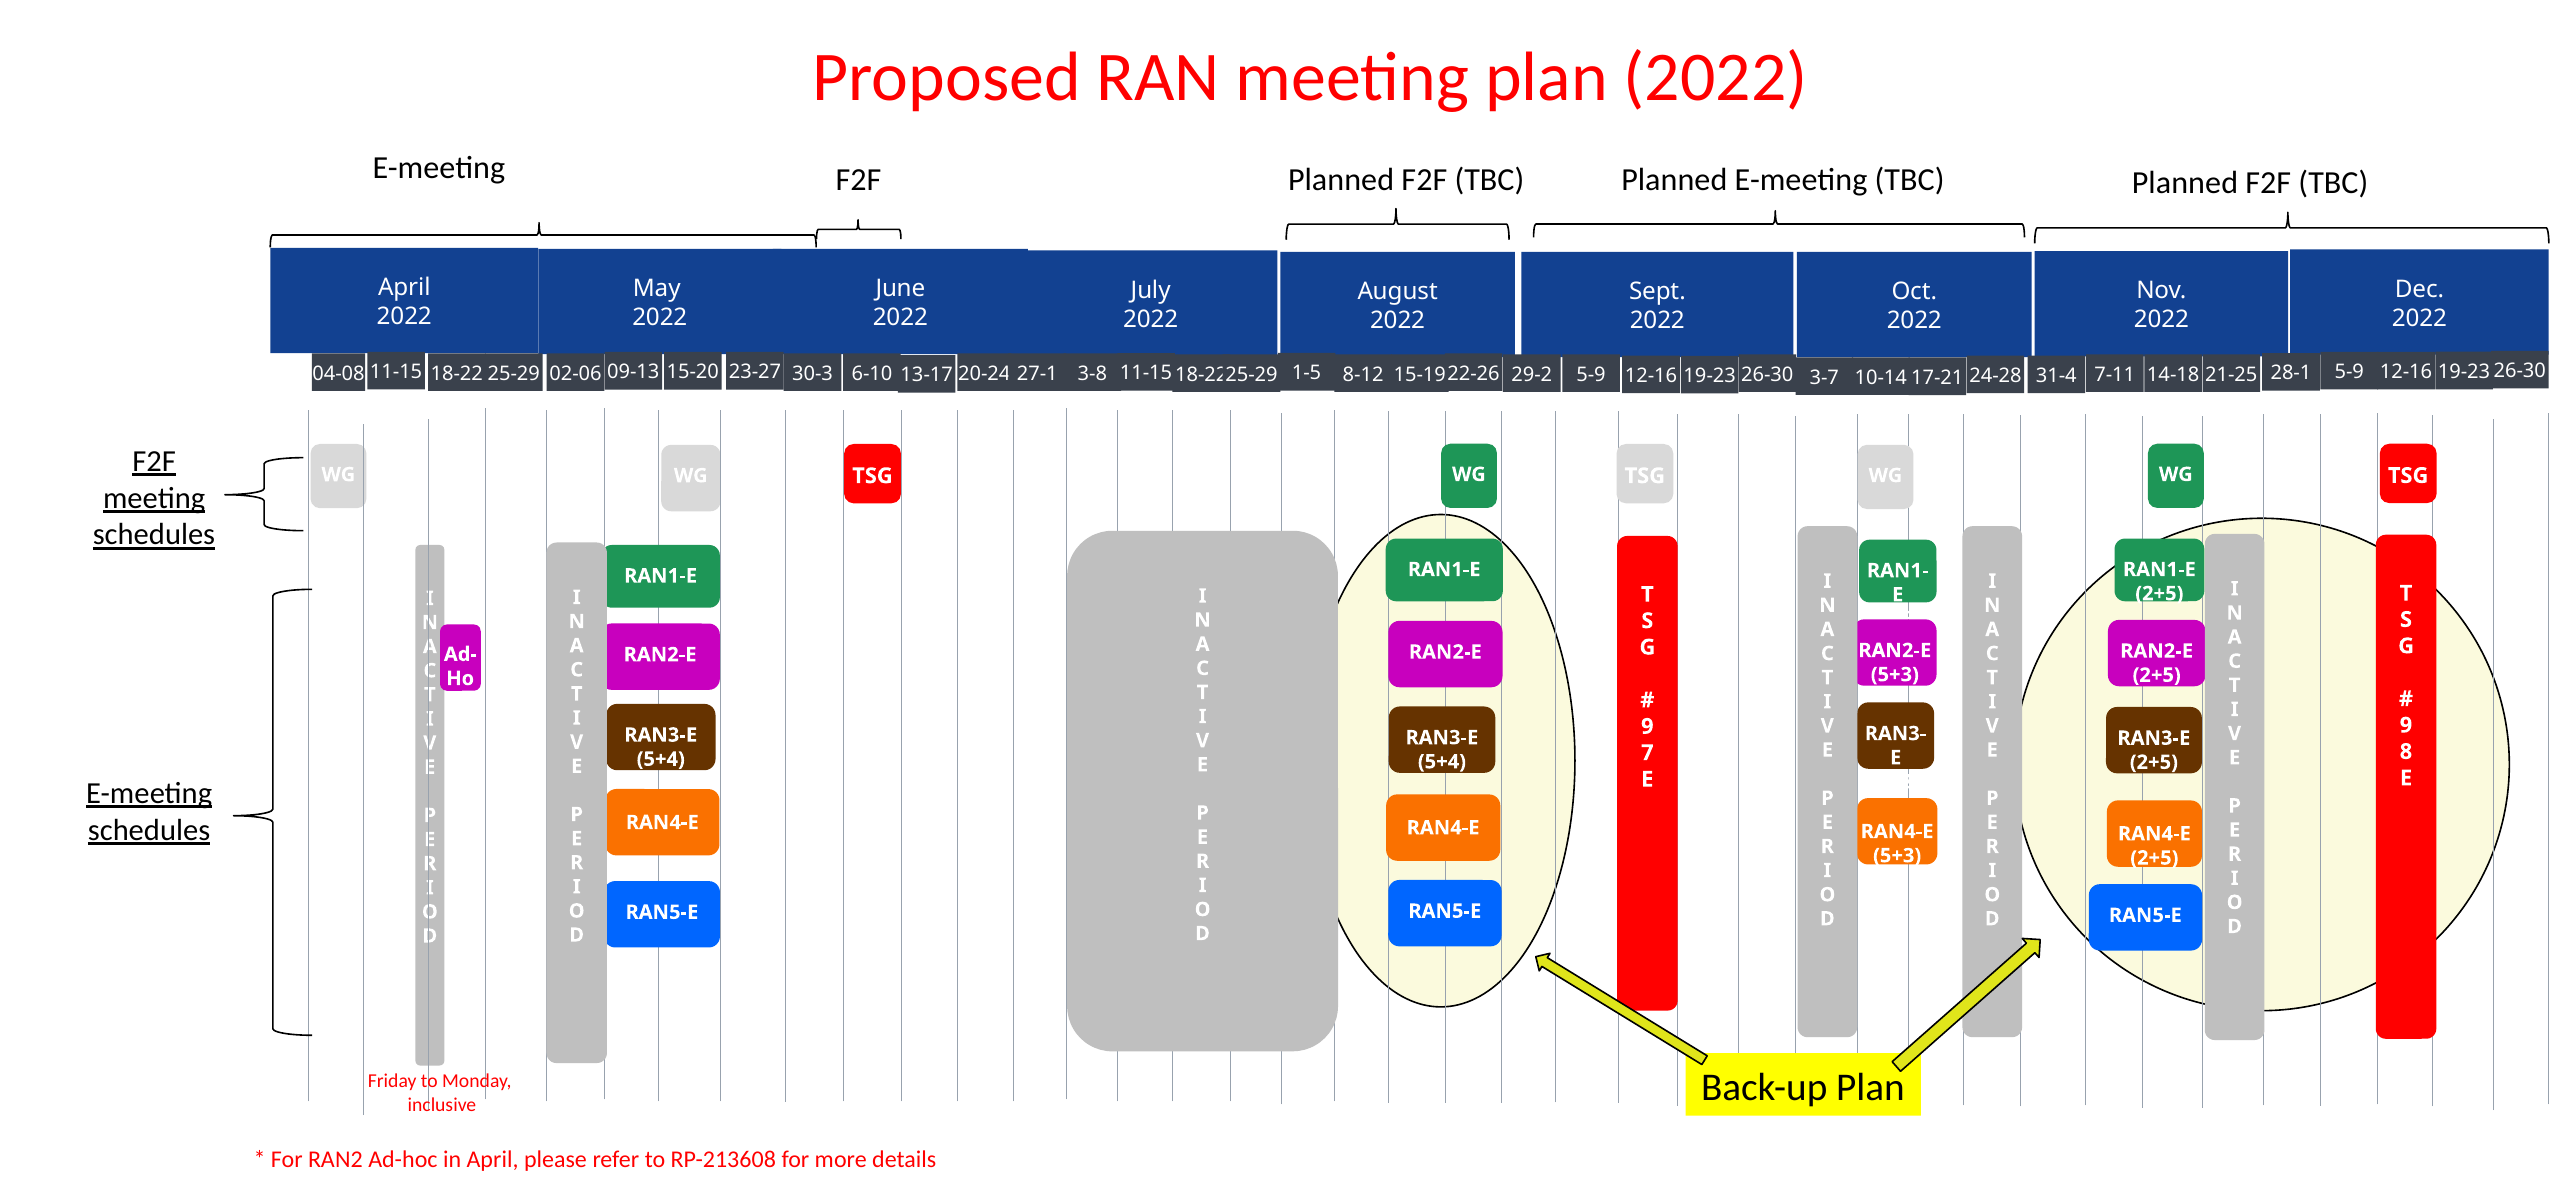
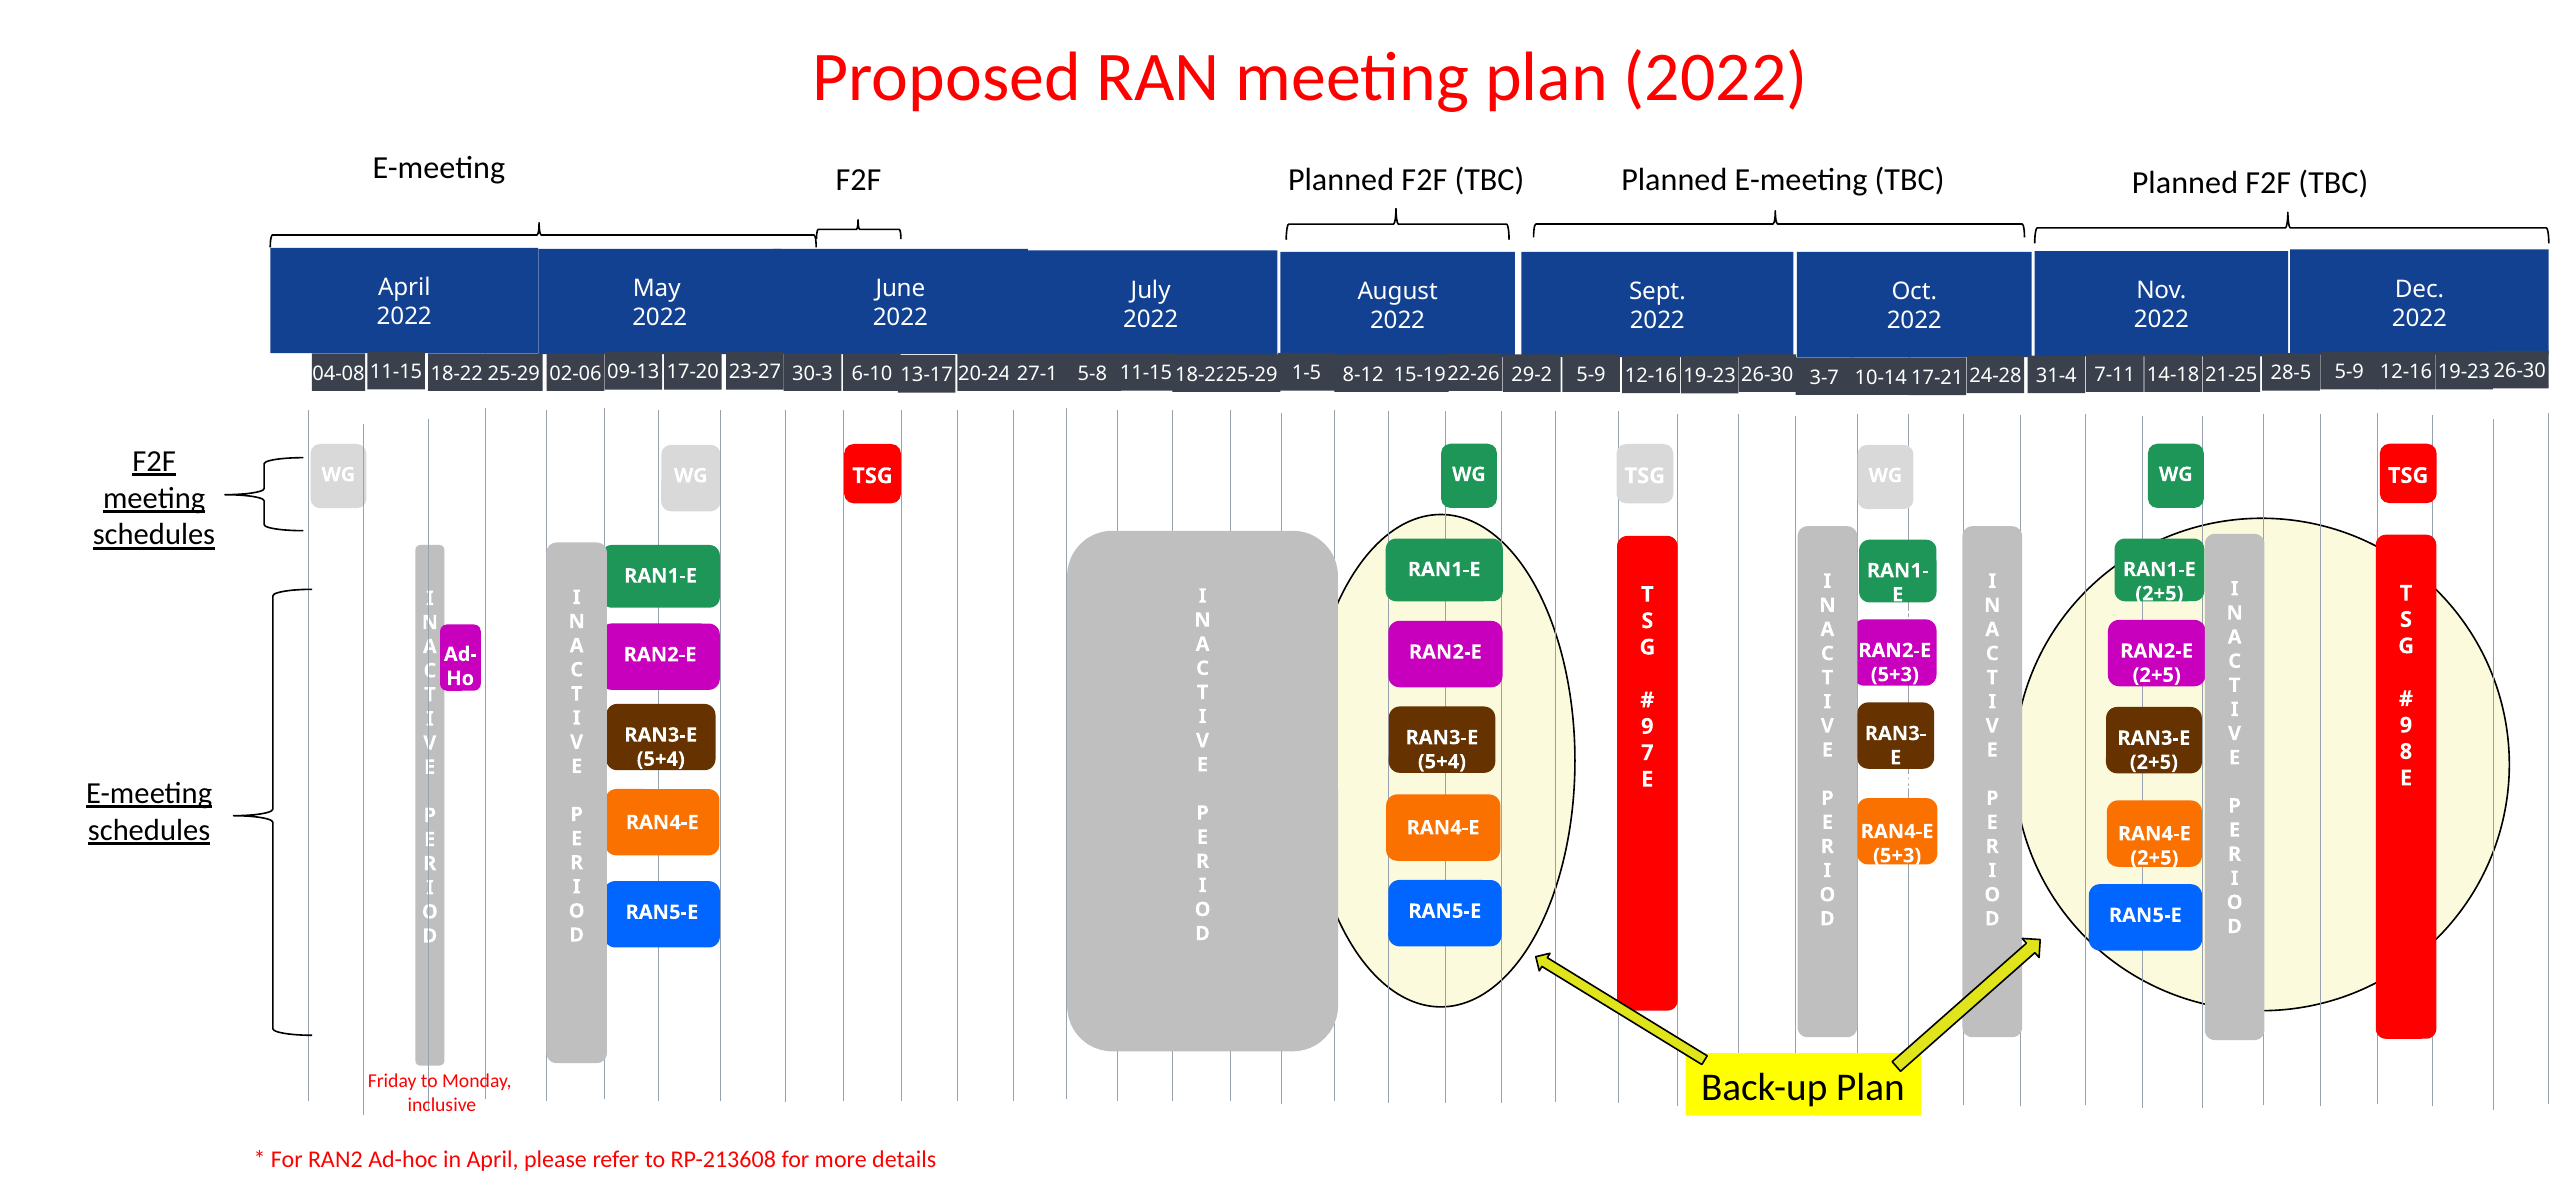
15-20: 15-20 -> 17-20
3-8: 3-8 -> 5-8
28-1: 28-1 -> 28-5
